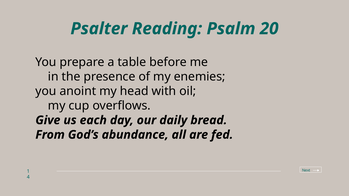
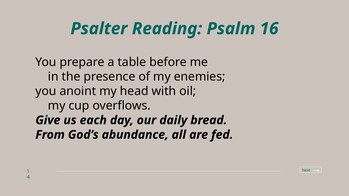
20: 20 -> 16
